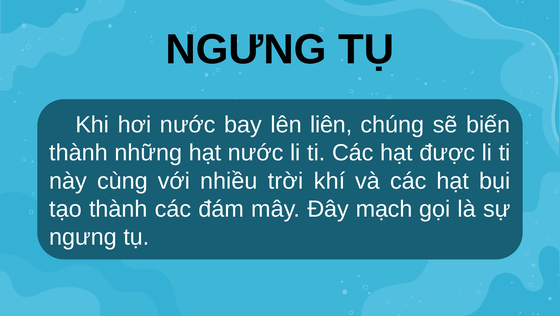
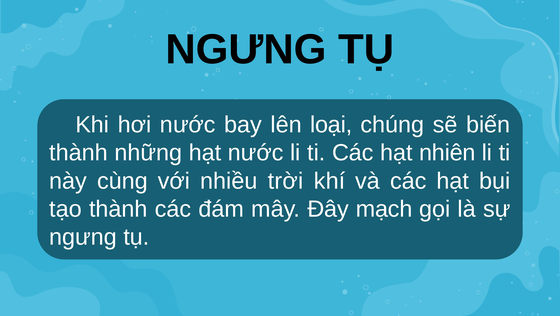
liên: liên -> loại
được: được -> nhiên
